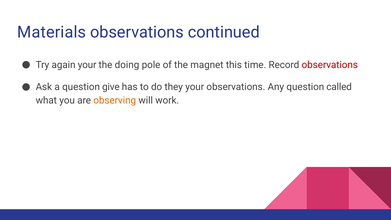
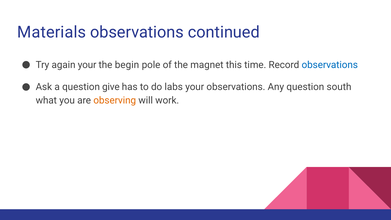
doing: doing -> begin
observations at (330, 65) colour: red -> blue
they: they -> labs
called: called -> south
